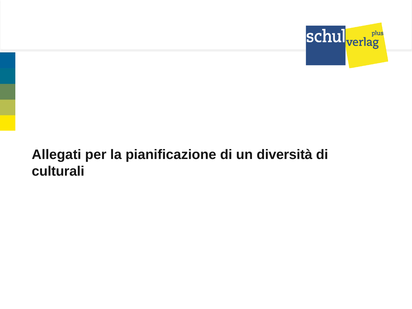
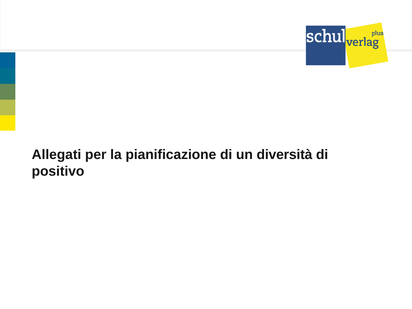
culturali: culturali -> positivo
